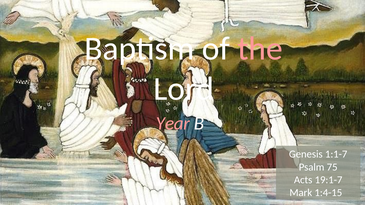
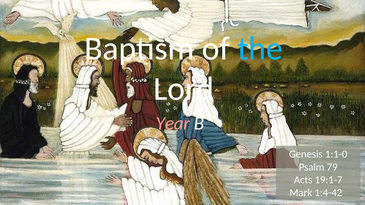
the colour: pink -> light blue
1:1-7: 1:1-7 -> 1:1-0
75: 75 -> 79
1:4-15: 1:4-15 -> 1:4-42
